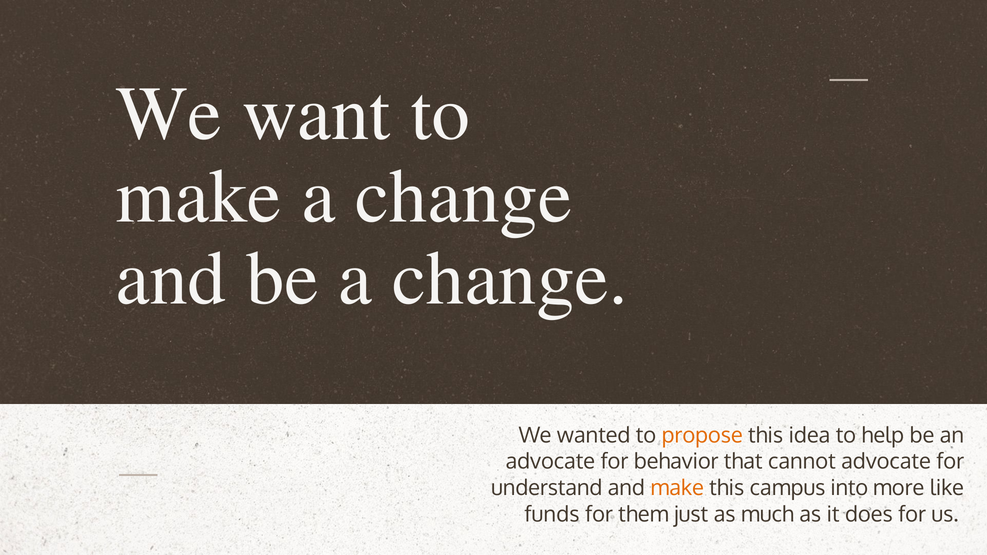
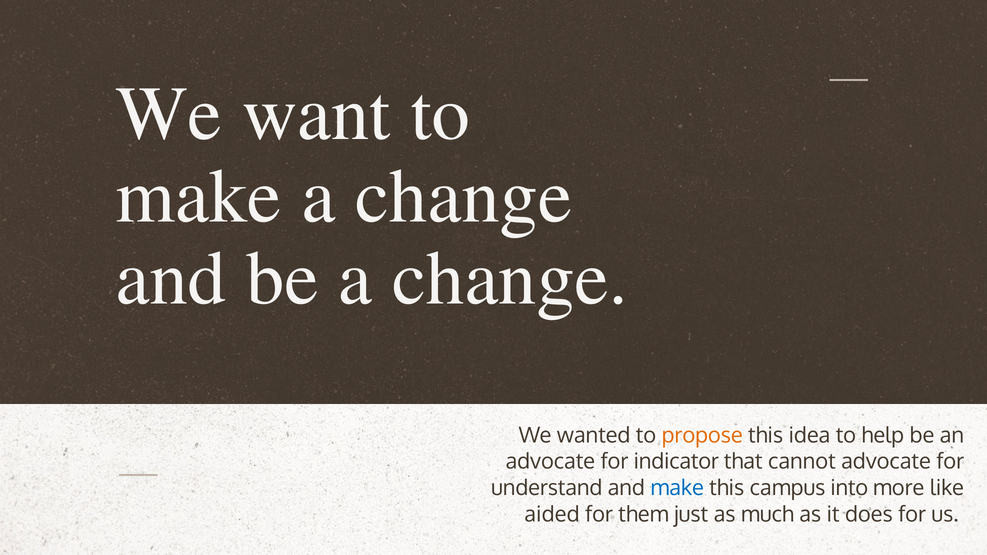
behavior: behavior -> indicator
make at (677, 488) colour: orange -> blue
funds: funds -> aided
